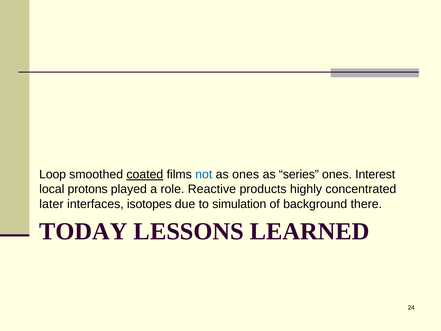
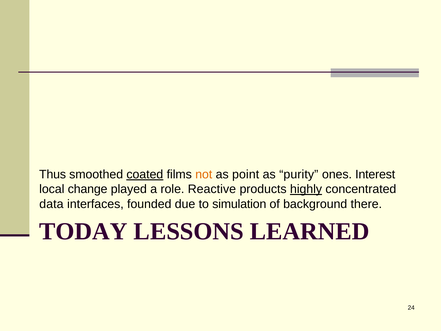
Loop: Loop -> Thus
not colour: blue -> orange
as ones: ones -> point
series: series -> purity
protons: protons -> change
highly underline: none -> present
later: later -> data
isotopes: isotopes -> founded
